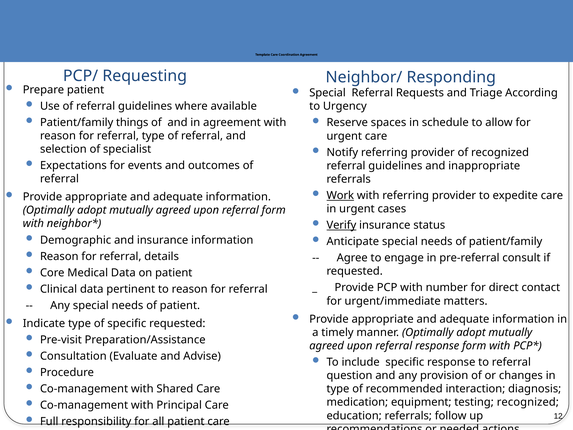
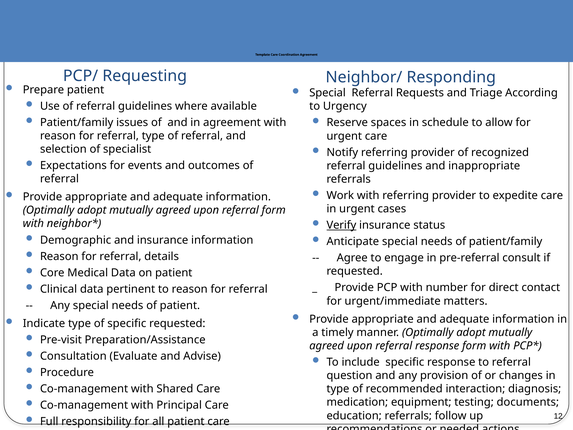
things: things -> issues
Work underline: present -> none
testing recognized: recognized -> documents
